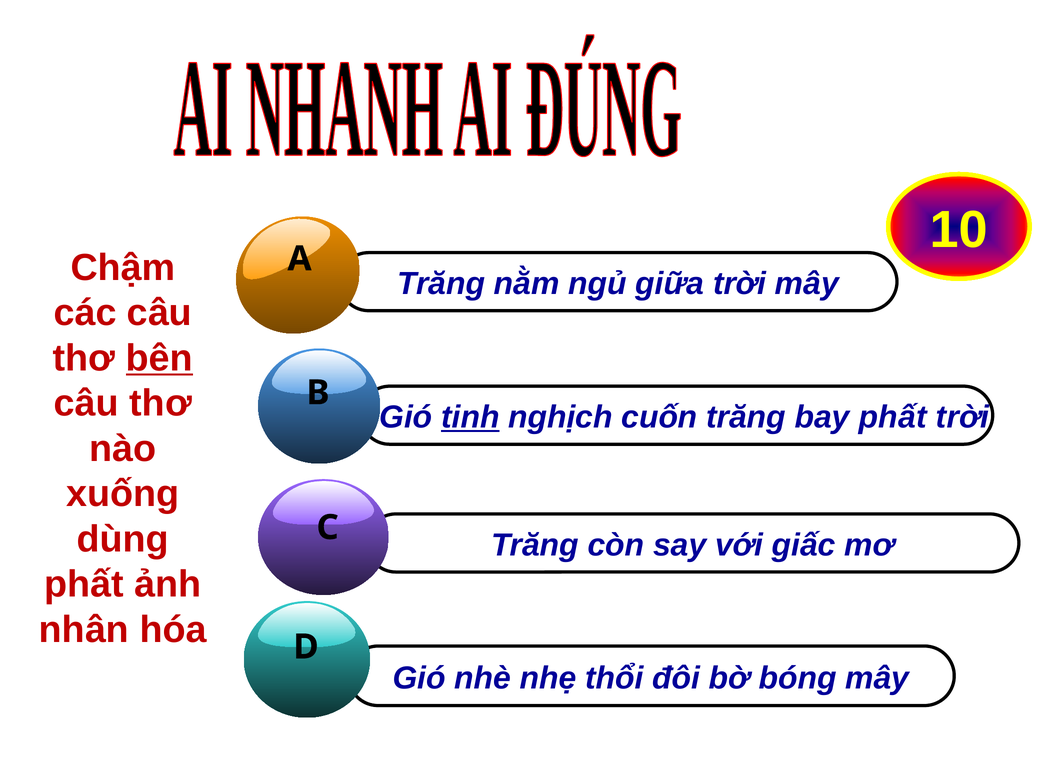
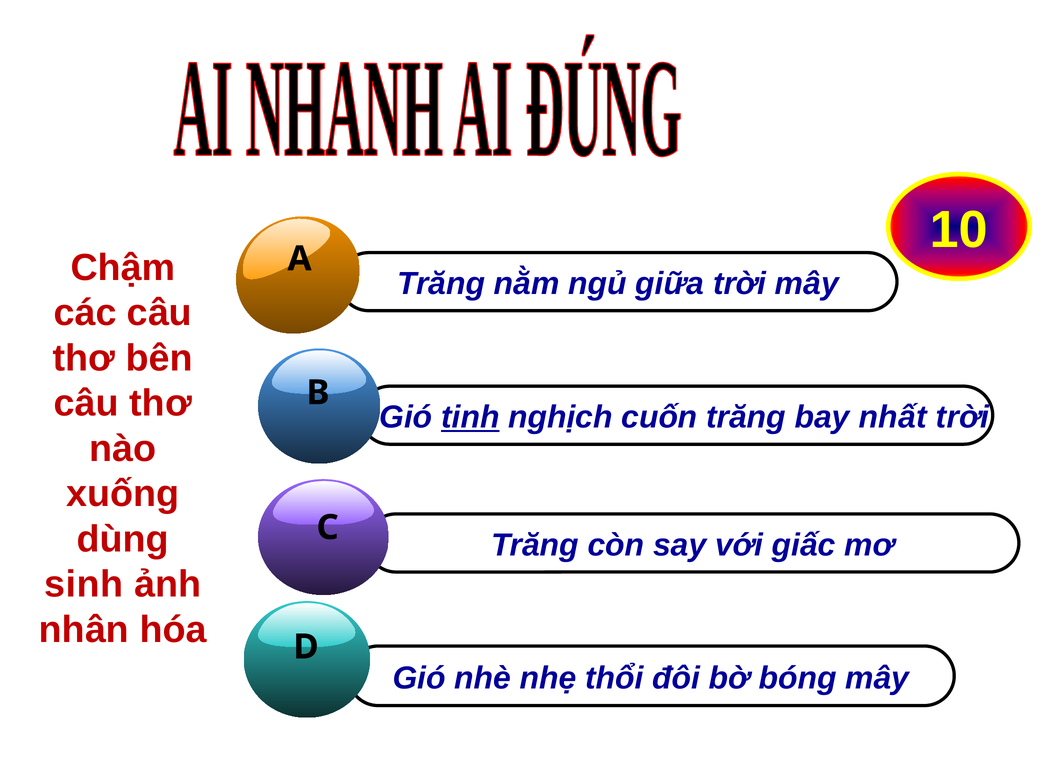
bên underline: present -> none
bay phất: phất -> nhất
phất at (84, 584): phất -> sinh
